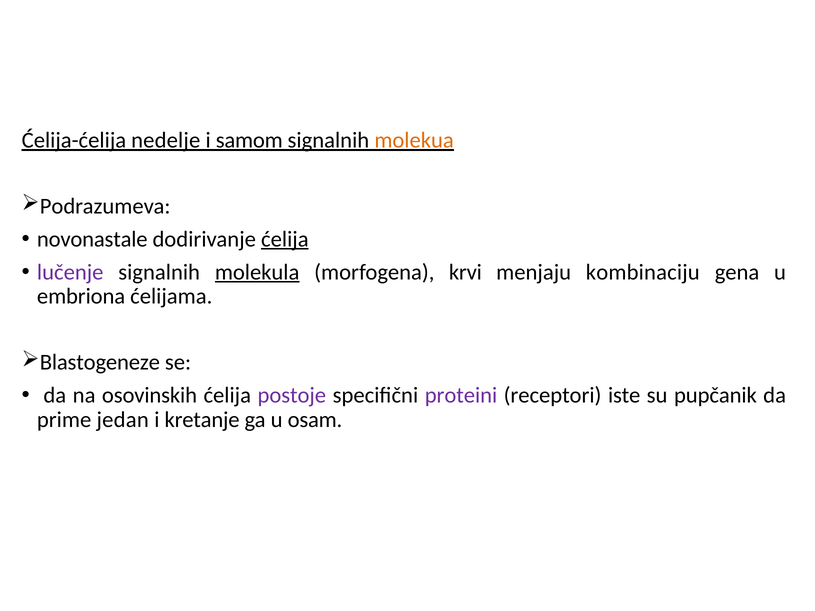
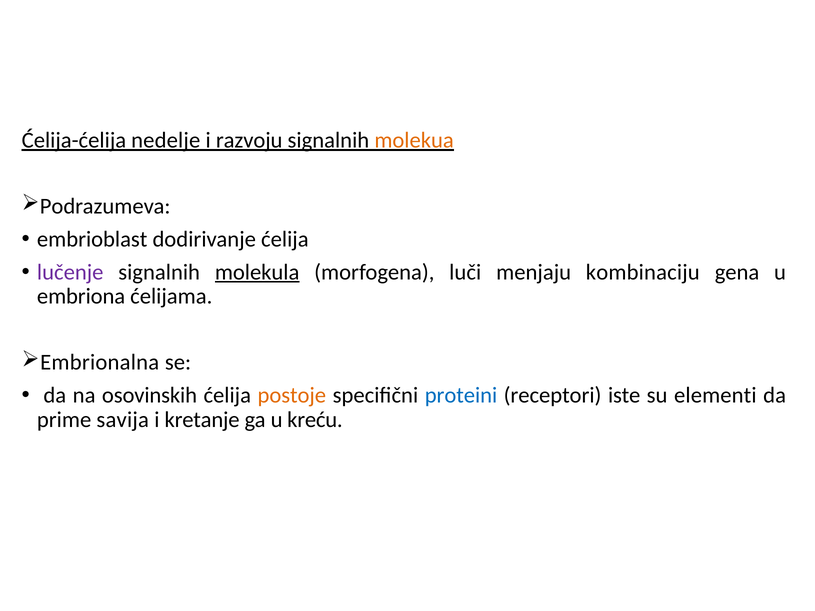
samom: samom -> razvoju
novonastale: novonastale -> embrioblast
ćelija at (285, 239) underline: present -> none
krvi: krvi -> luči
Blastogeneze: Blastogeneze -> Embrionalna
postoje colour: purple -> orange
proteini colour: purple -> blue
pupčanik: pupčanik -> elementi
jedan: jedan -> savija
osam: osam -> kreću
